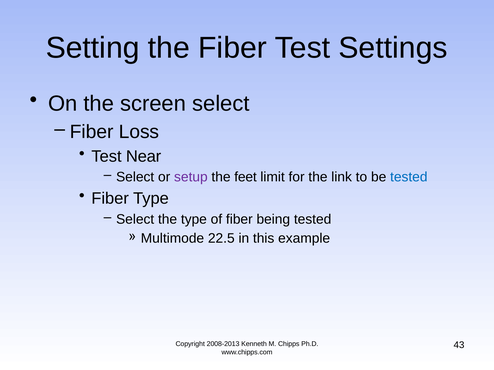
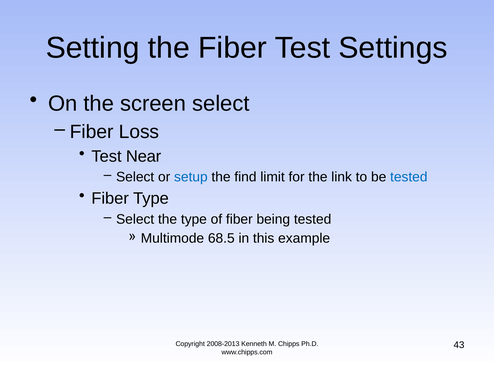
setup colour: purple -> blue
feet: feet -> find
22.5: 22.5 -> 68.5
